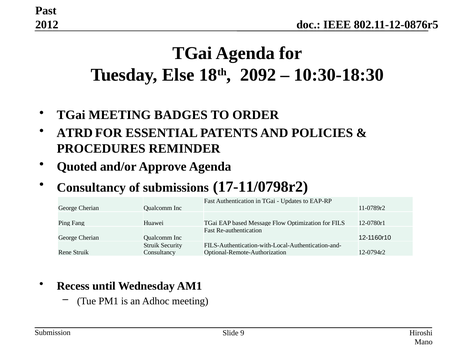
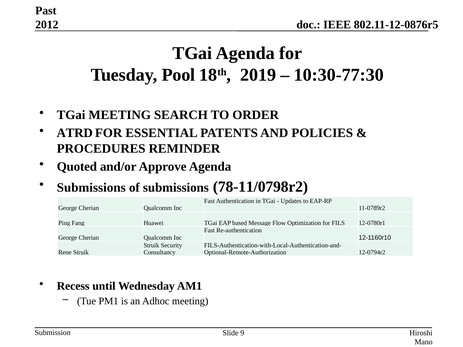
Else: Else -> Pool
2092: 2092 -> 2019
10:30-18:30: 10:30-18:30 -> 10:30-77:30
BADGES: BADGES -> SEARCH
Consultancy at (91, 188): Consultancy -> Submissions
17-11/0798r2: 17-11/0798r2 -> 78-11/0798r2
